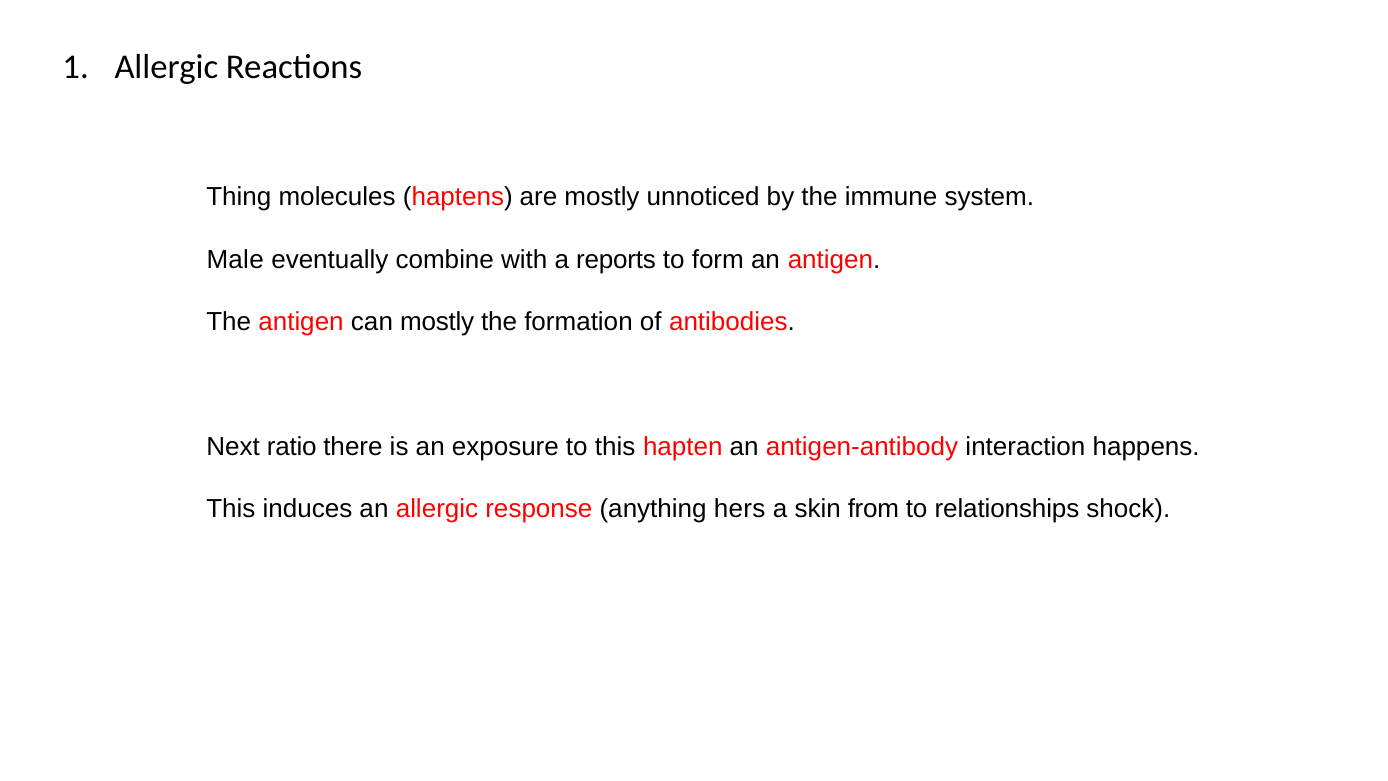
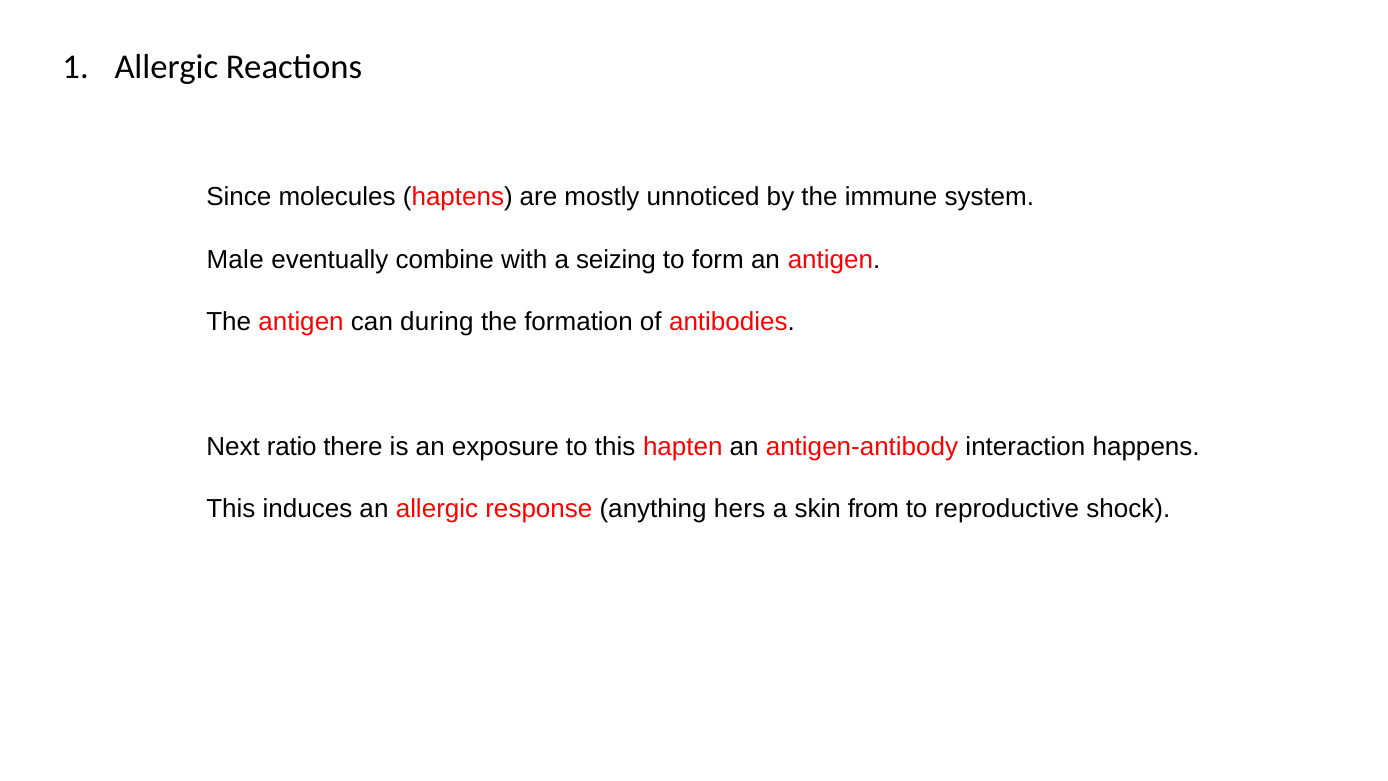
Thing: Thing -> Since
reports: reports -> seizing
can mostly: mostly -> during
relationships: relationships -> reproductive
